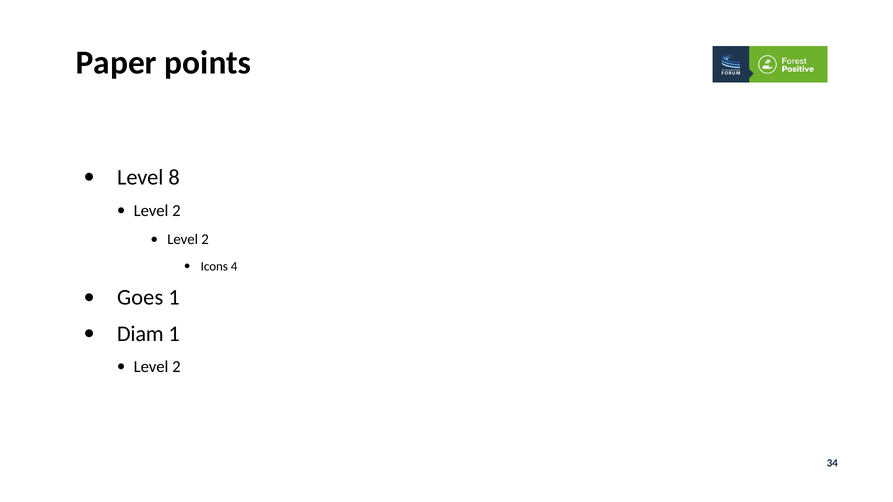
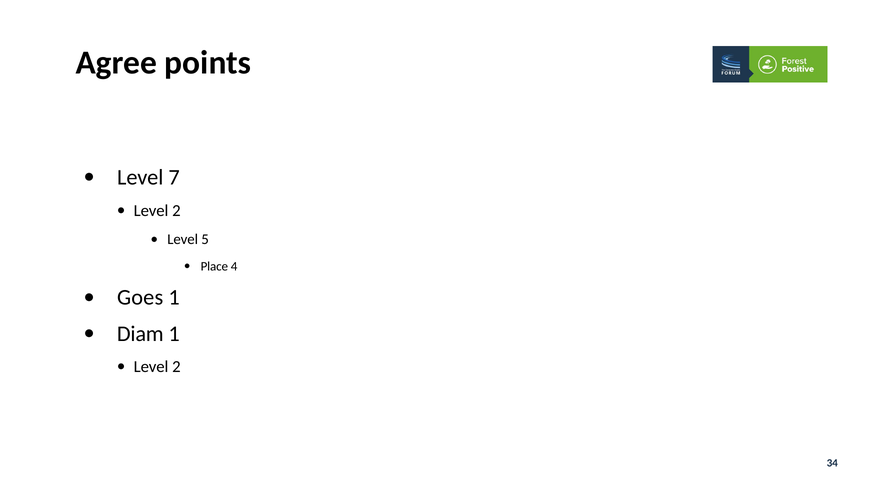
Paper: Paper -> Agree
8: 8 -> 7
2 at (205, 240): 2 -> 5
Icons: Icons -> Place
